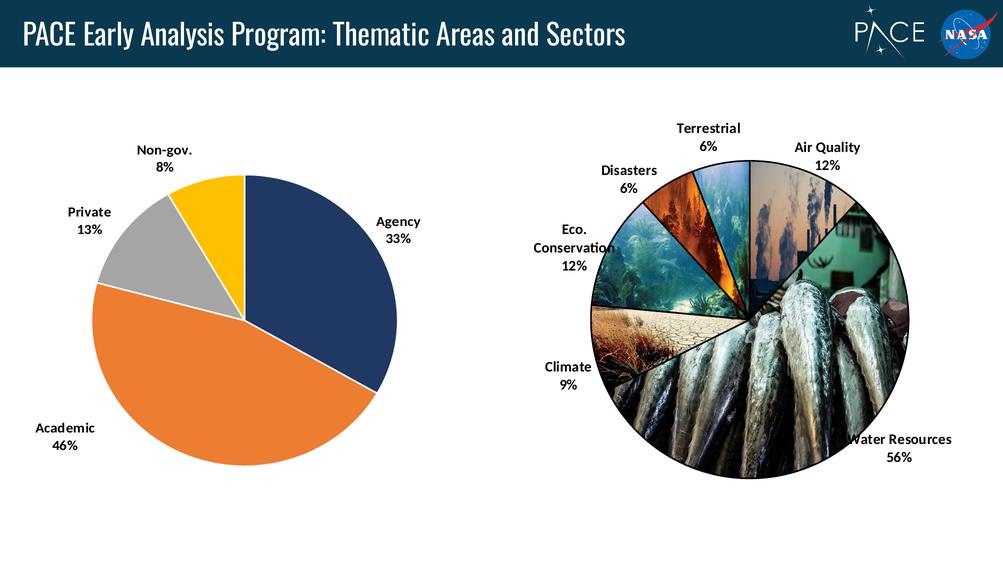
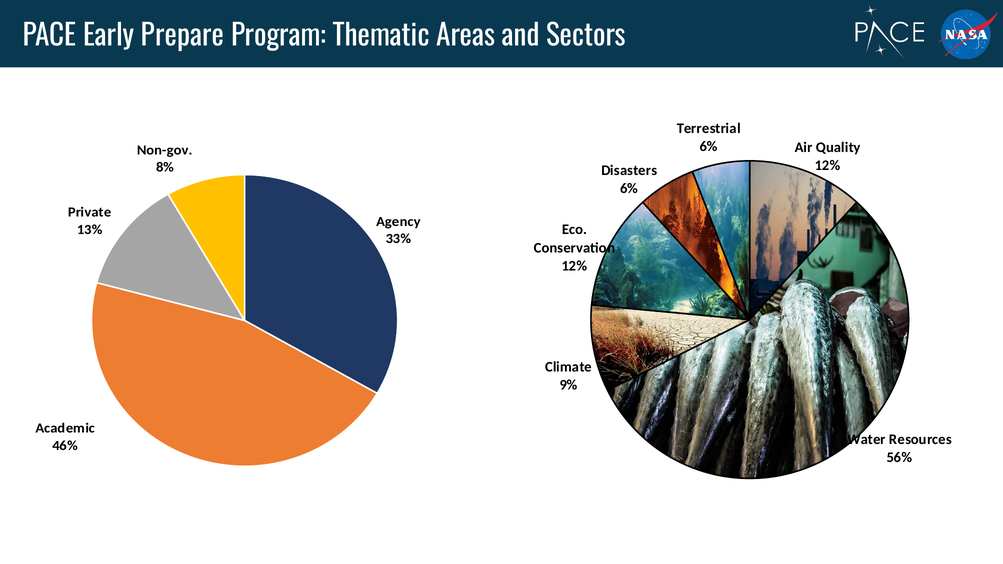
Analysis: Analysis -> Prepare
